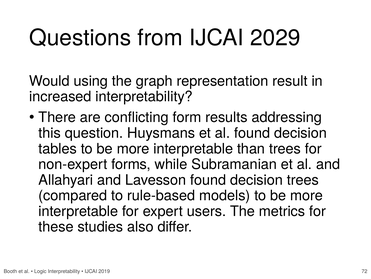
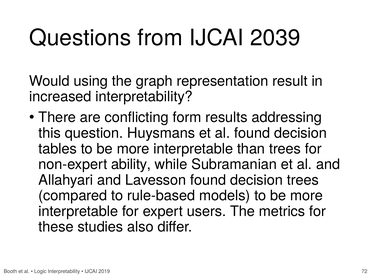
2029: 2029 -> 2039
forms: forms -> ability
